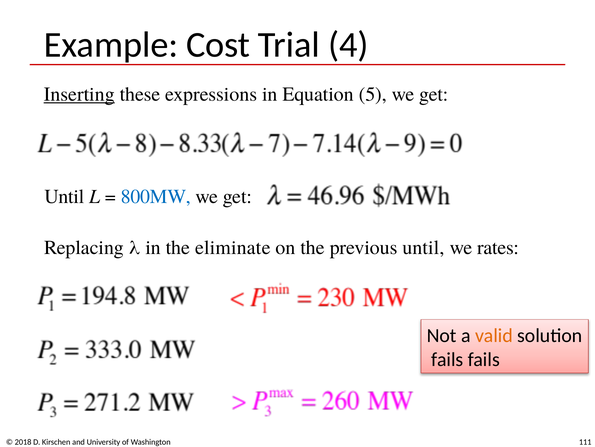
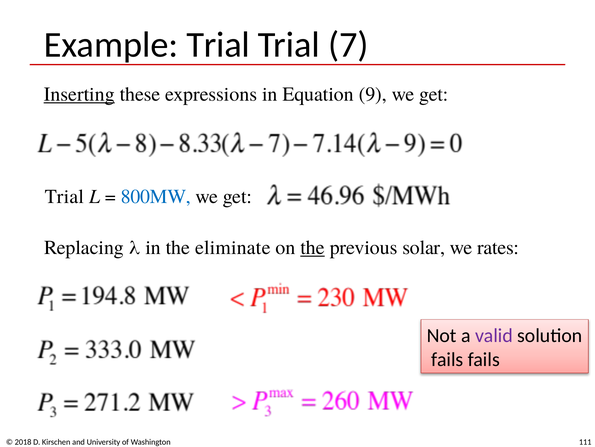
Example Cost: Cost -> Trial
4: 4 -> 7
5: 5 -> 9
Until at (64, 196): Until -> Trial
the at (313, 247) underline: none -> present
previous until: until -> solar
valid colour: orange -> purple
